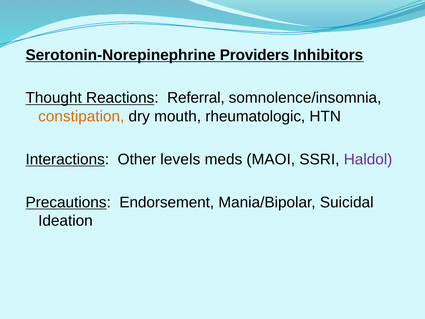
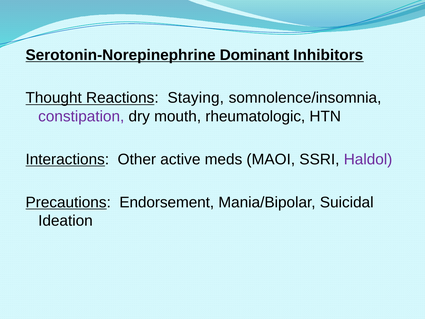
Providers: Providers -> Dominant
Referral: Referral -> Staying
constipation colour: orange -> purple
levels: levels -> active
